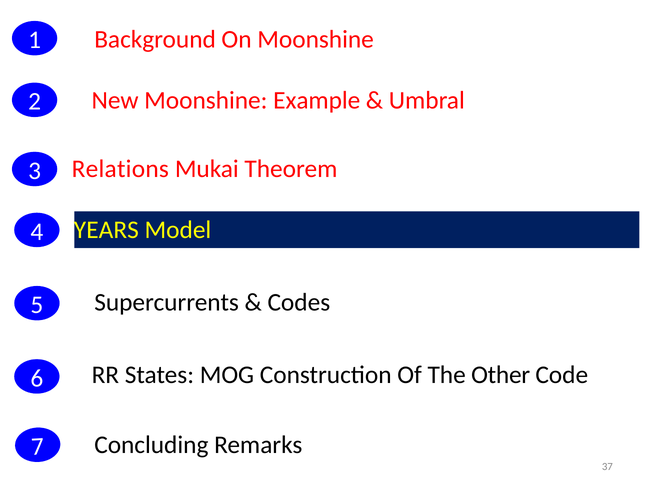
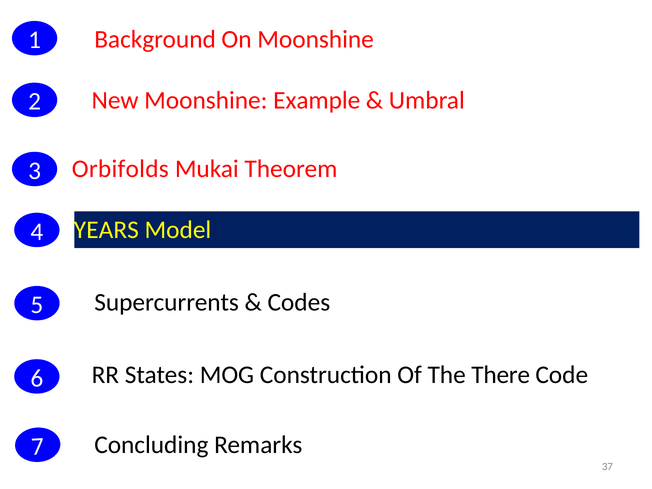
Relations: Relations -> Orbifolds
Other: Other -> There
